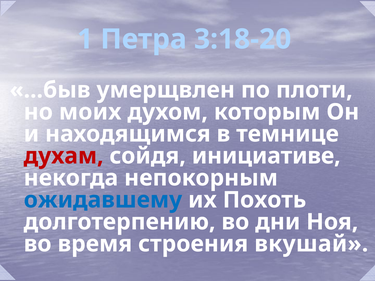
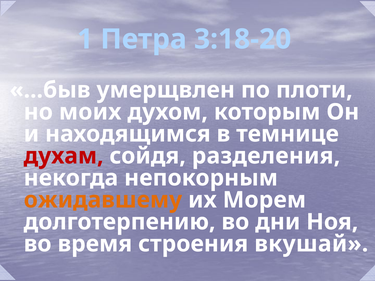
инициативе: инициативе -> разделения
ожидавшему colour: blue -> orange
Похоть: Похоть -> Морем
